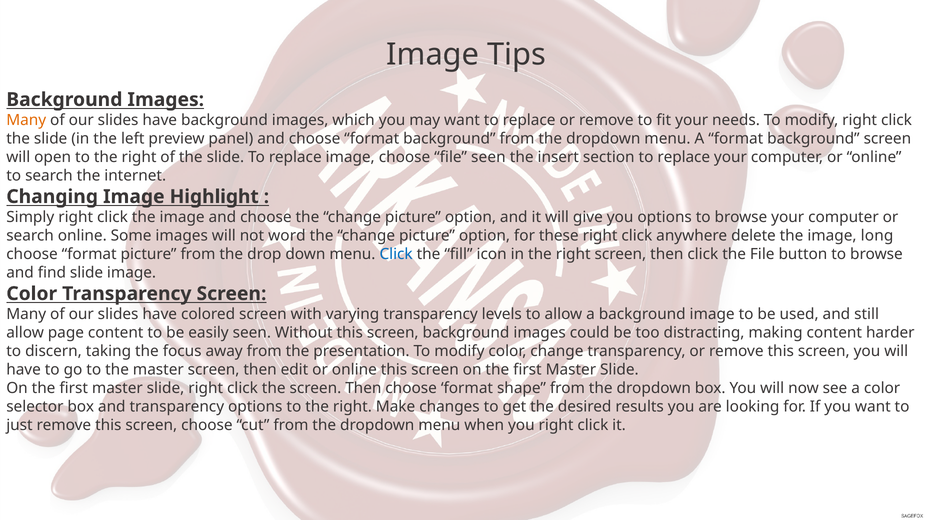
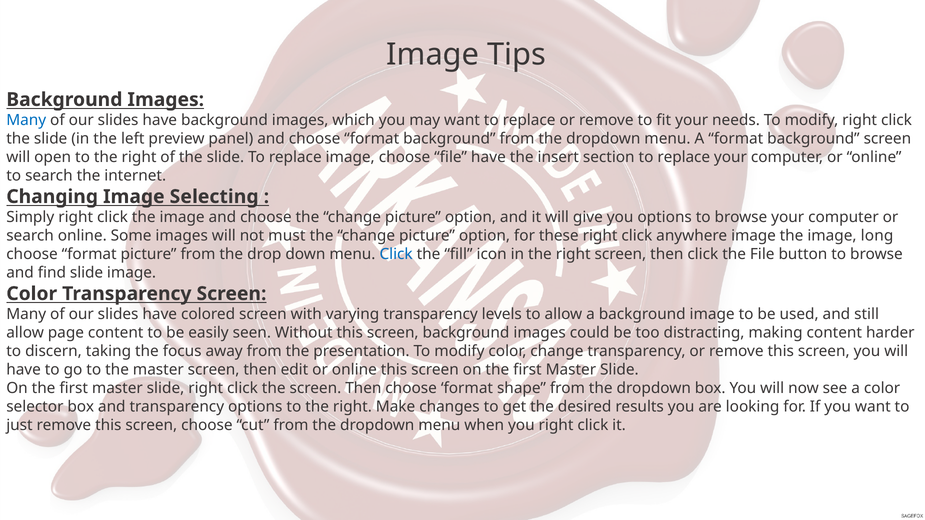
Many at (26, 120) colour: orange -> blue
file seen: seen -> have
Highlight: Highlight -> Selecting
word: word -> must
anywhere delete: delete -> image
